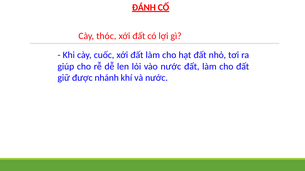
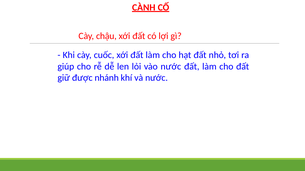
ĐÁNH: ĐÁNH -> CÀNH
thóc: thóc -> chậu
